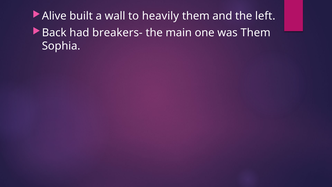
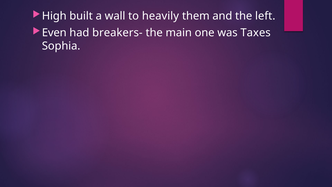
Alive: Alive -> High
Back: Back -> Even
was Them: Them -> Taxes
